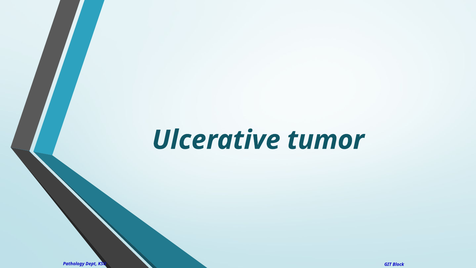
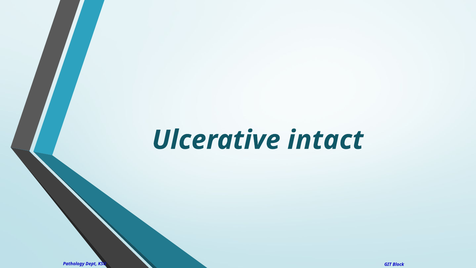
tumor: tumor -> intact
